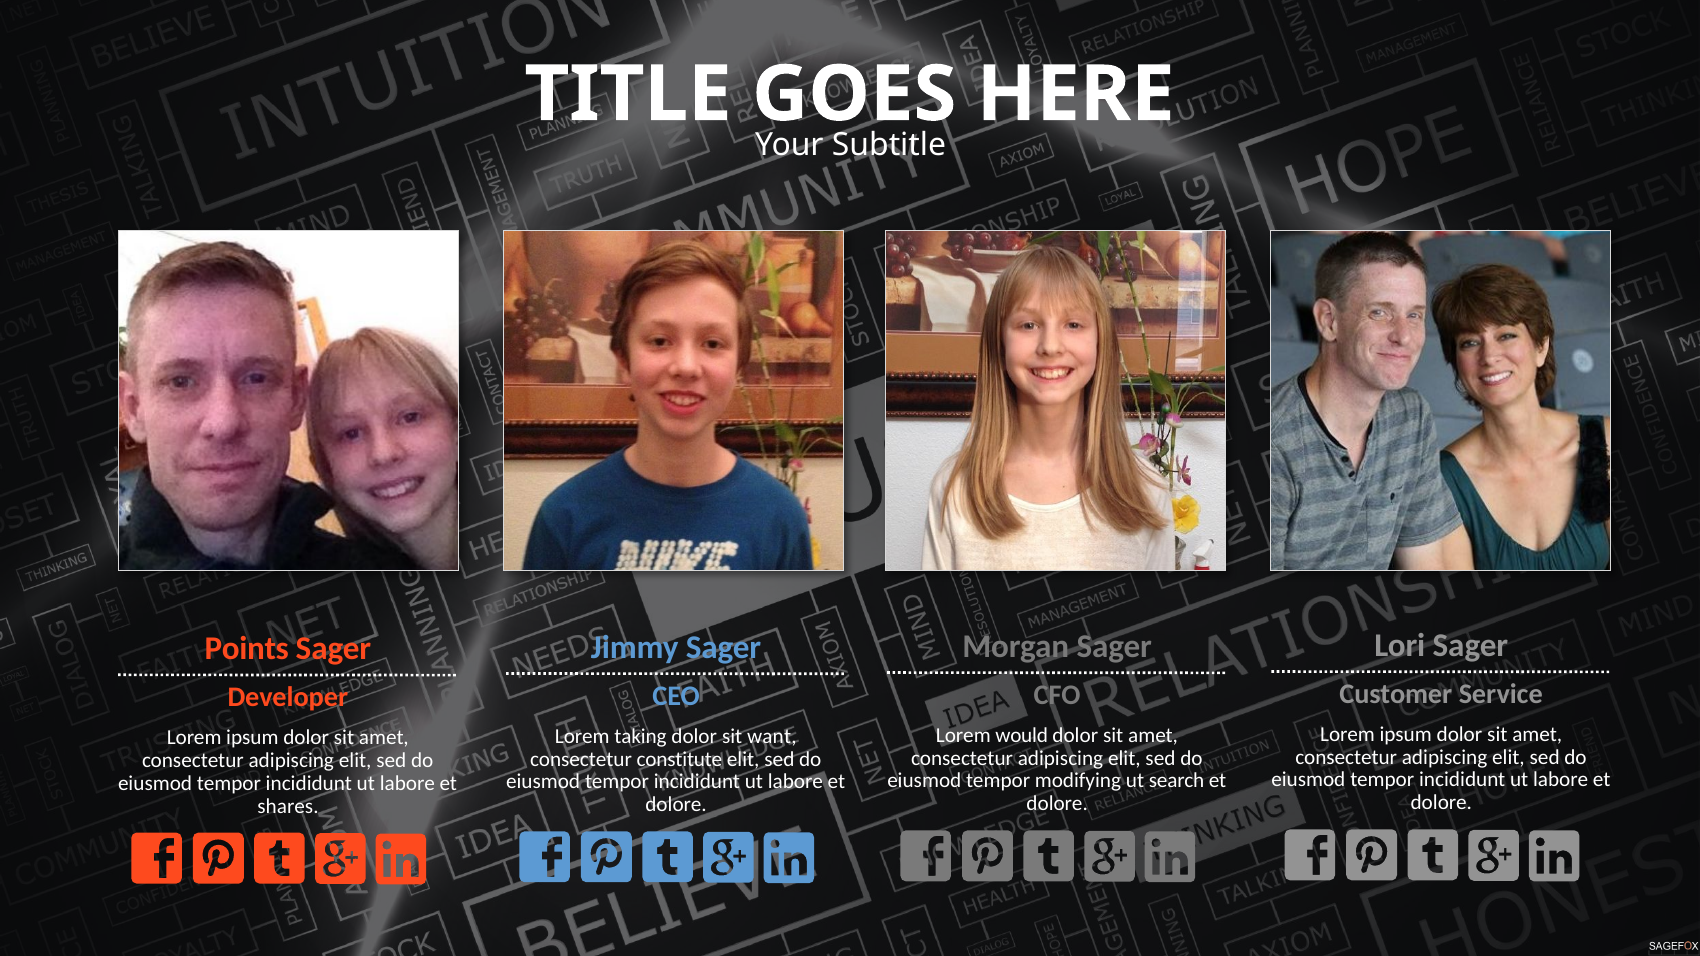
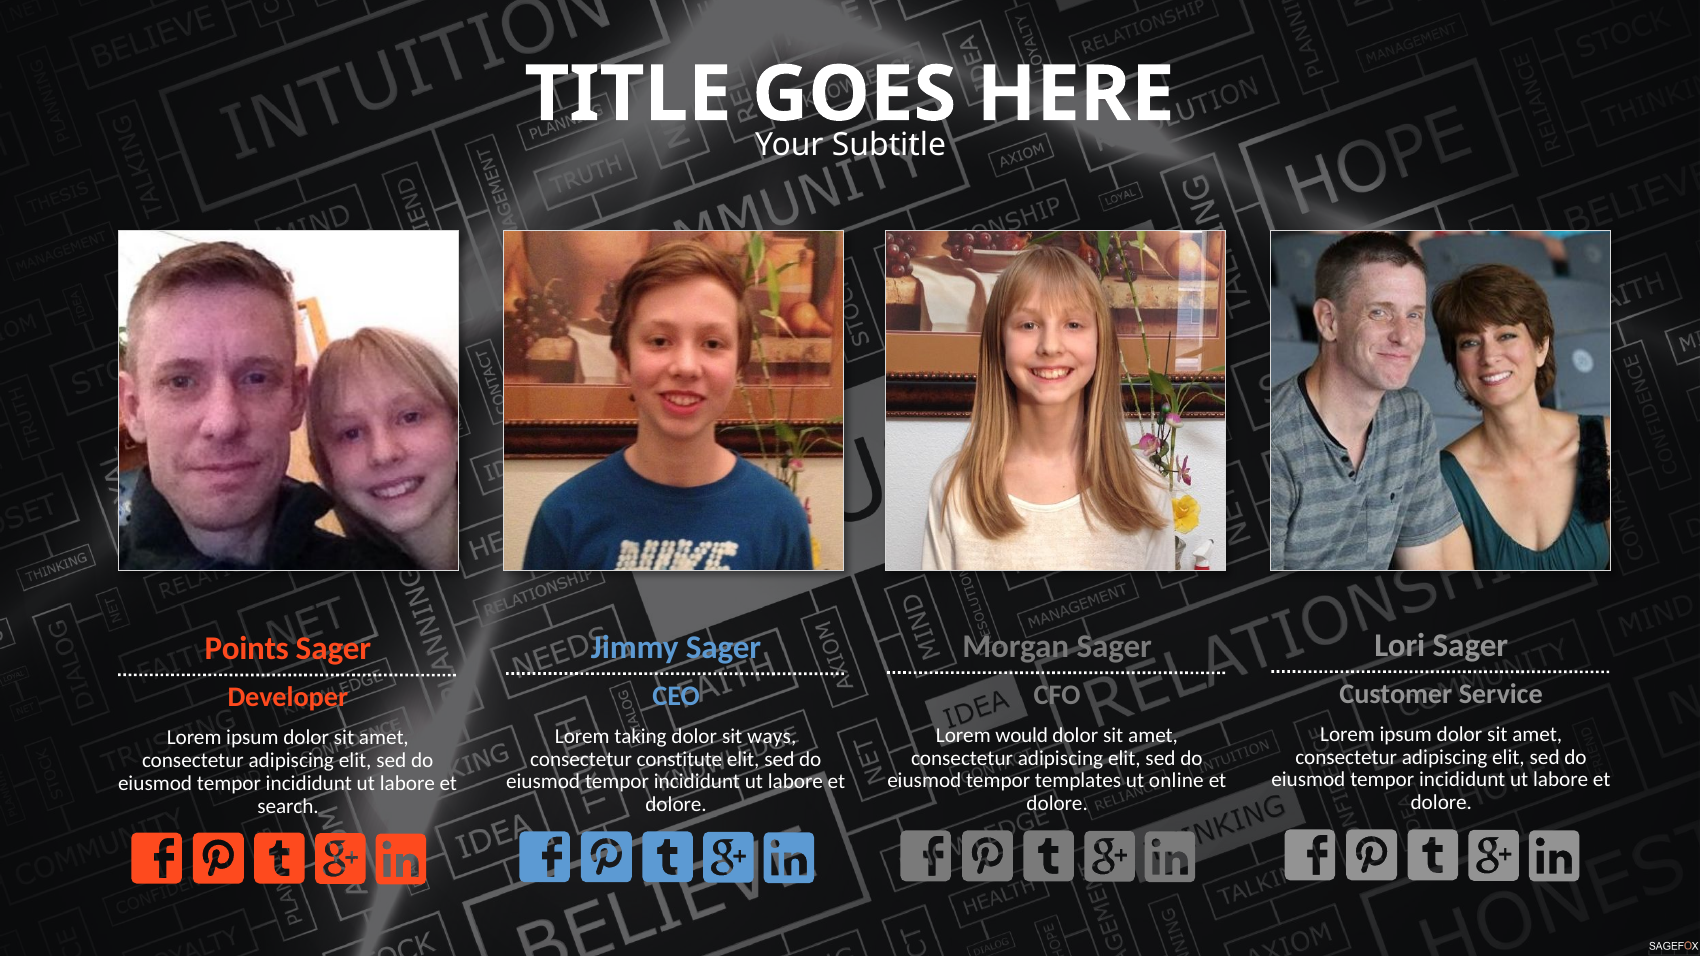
want: want -> ways
modifying: modifying -> templates
search: search -> online
shares: shares -> search
